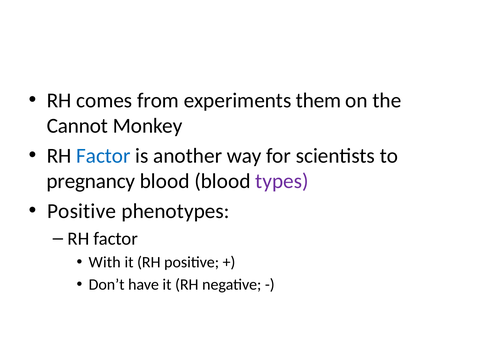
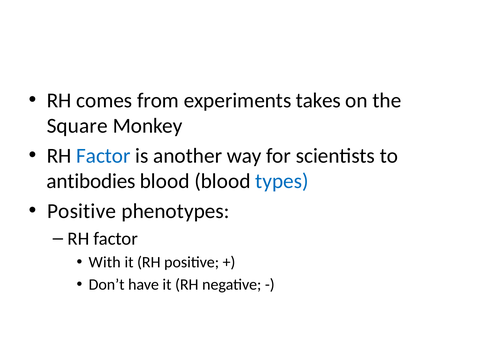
them: them -> takes
Cannot: Cannot -> Square
pregnancy: pregnancy -> antibodies
types colour: purple -> blue
